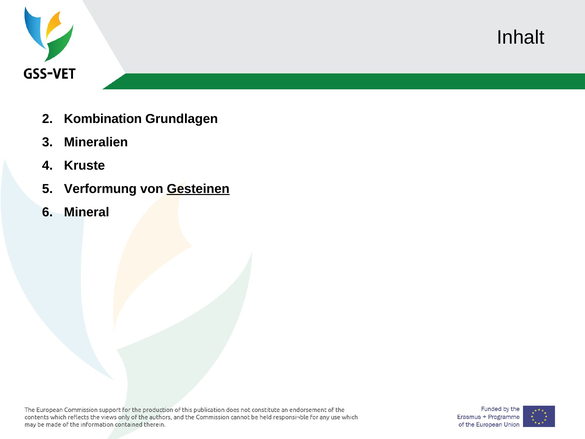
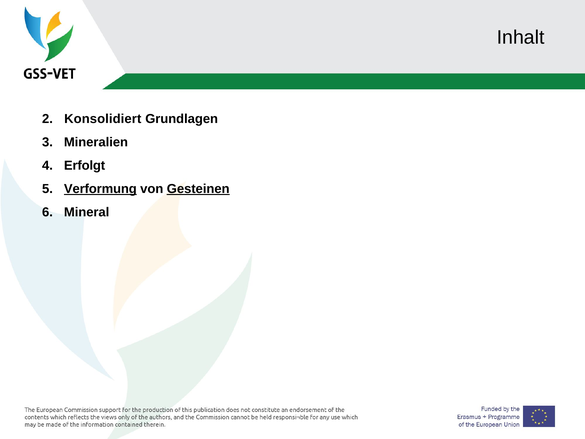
Kombination: Kombination -> Konsolidiert
Kruste: Kruste -> Erfolgt
Verformung underline: none -> present
